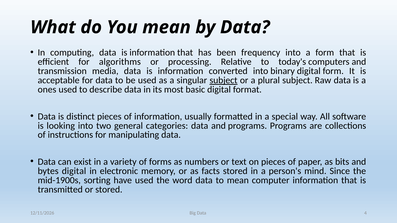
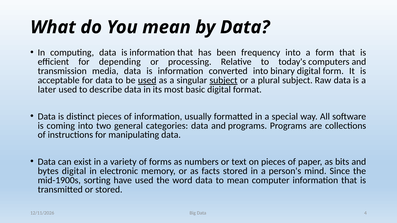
algorithms: algorithms -> depending
used at (147, 80) underline: none -> present
ones: ones -> later
looking: looking -> coming
